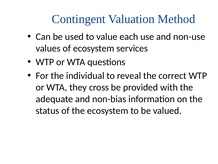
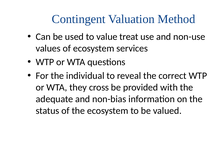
each: each -> treat
